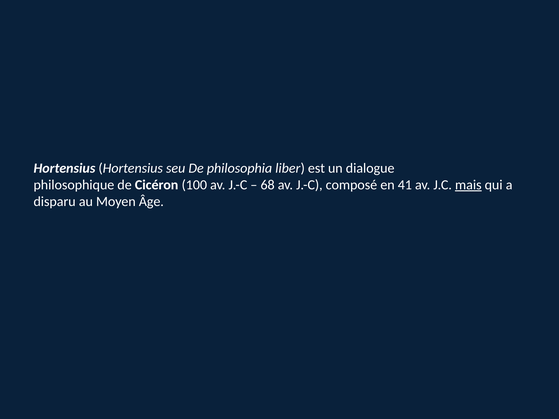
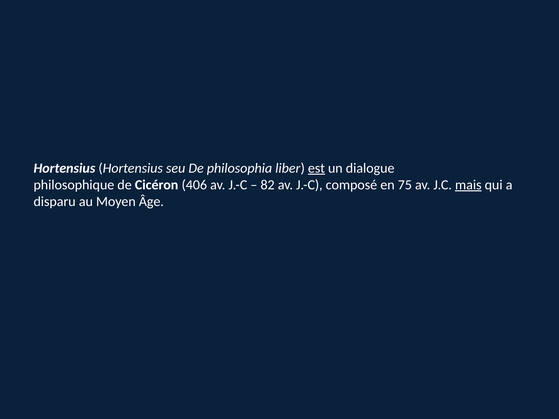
est underline: none -> present
100: 100 -> 406
68: 68 -> 82
41: 41 -> 75
